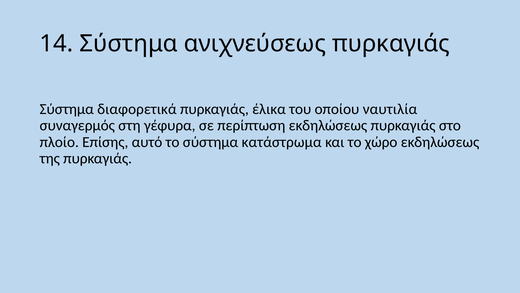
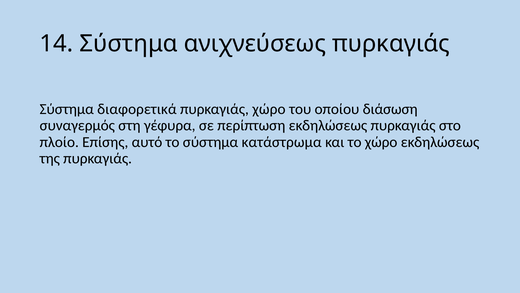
πυρκαγιάς έλικα: έλικα -> χώρο
ναυτιλία: ναυτιλία -> διάσωση
